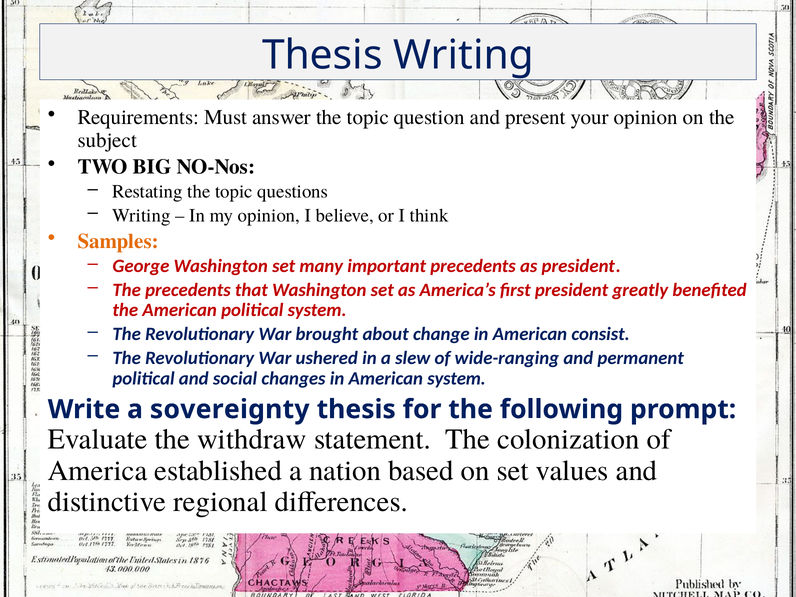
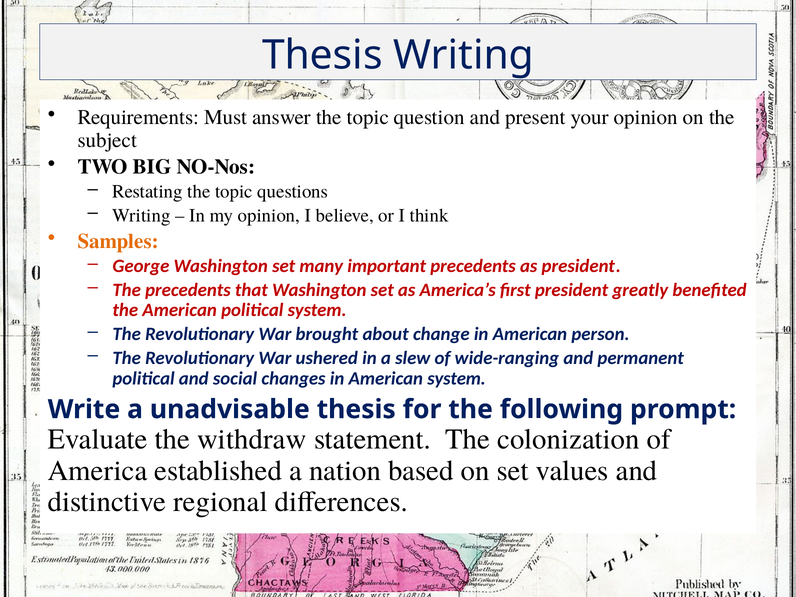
consist: consist -> person
sovereignty: sovereignty -> unadvisable
